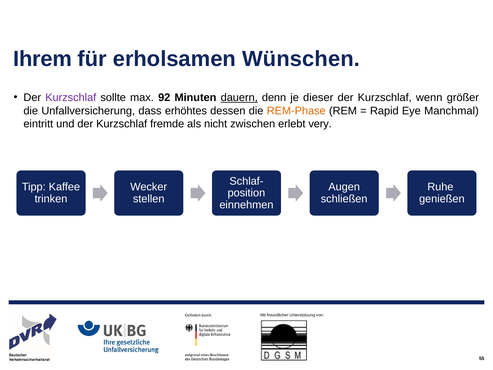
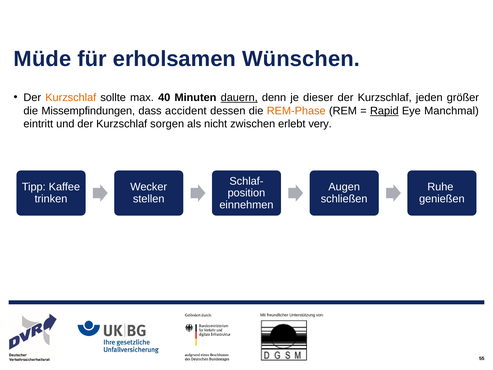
Ihrem: Ihrem -> Müde
Kurzschlaf at (71, 98) colour: purple -> orange
92: 92 -> 40
wenn: wenn -> jeden
Unfallversicherung: Unfallversicherung -> Missempfindungen
erhöhtes: erhöhtes -> accident
Rapid underline: none -> present
fremde: fremde -> sorgen
